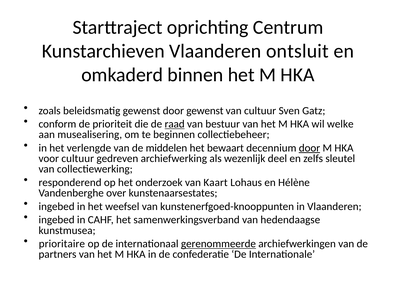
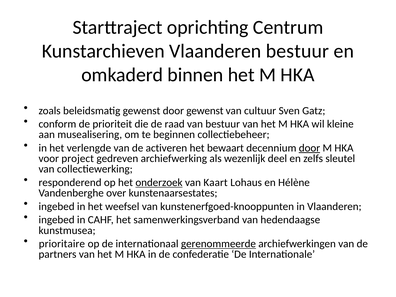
Vlaanderen ontsluit: ontsluit -> bestuur
raad underline: present -> none
welke: welke -> kleine
middelen: middelen -> activeren
voor cultuur: cultuur -> project
onderzoek underline: none -> present
